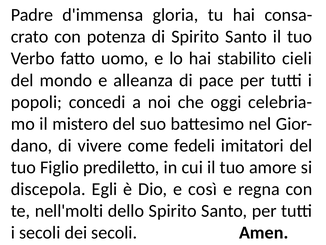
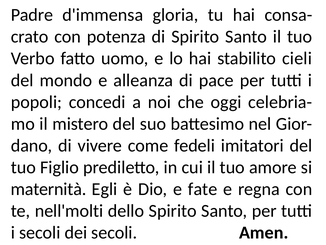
discepola: discepola -> maternità
così: così -> fate
